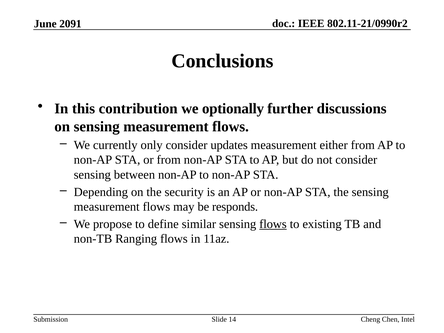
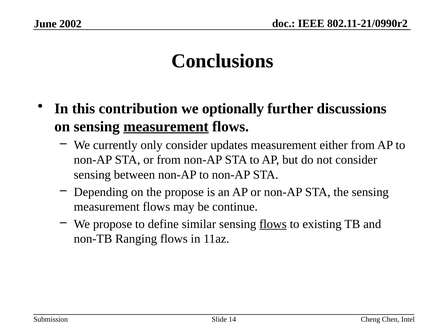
2091: 2091 -> 2002
measurement at (166, 126) underline: none -> present
the security: security -> propose
responds: responds -> continue
